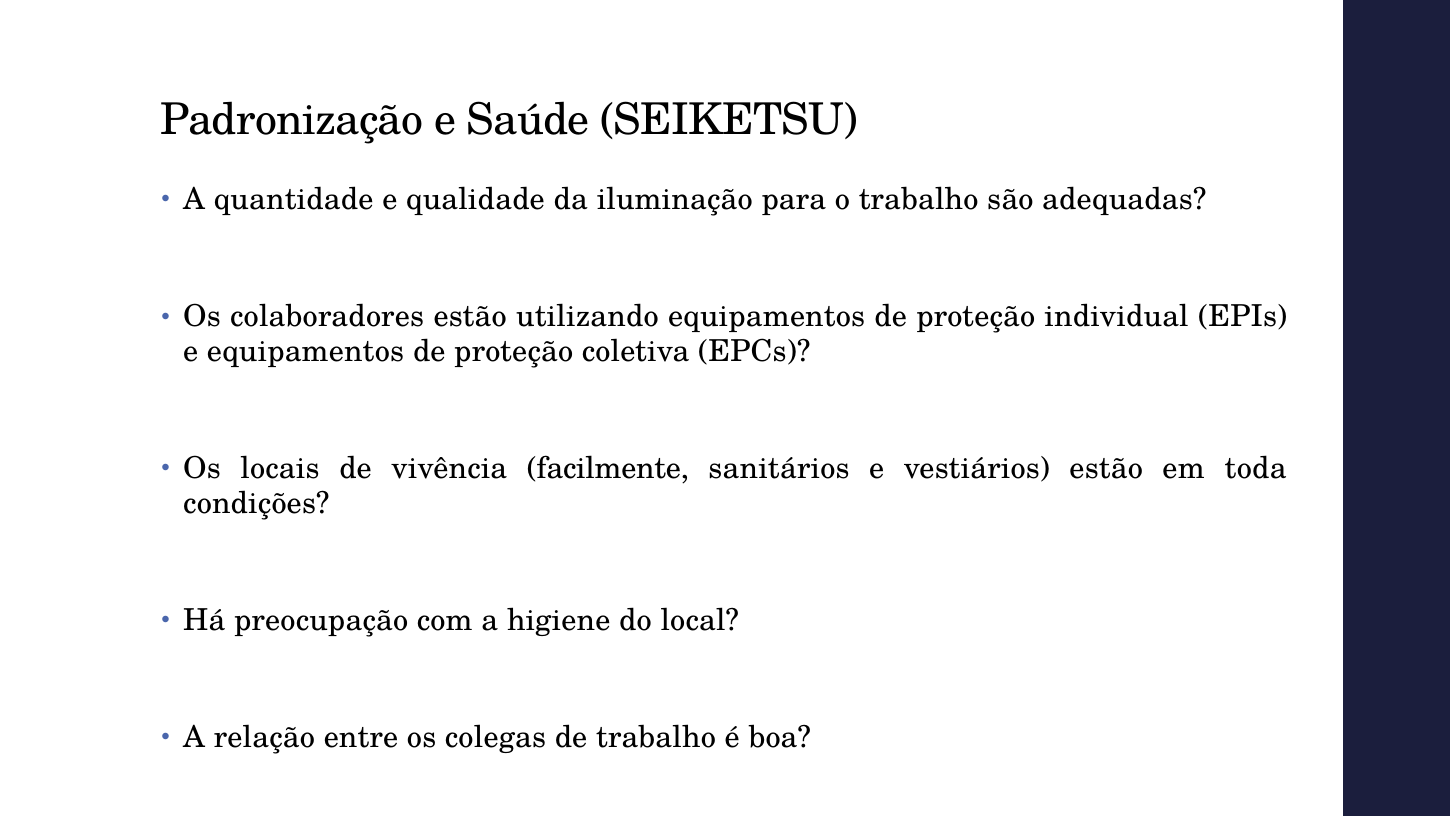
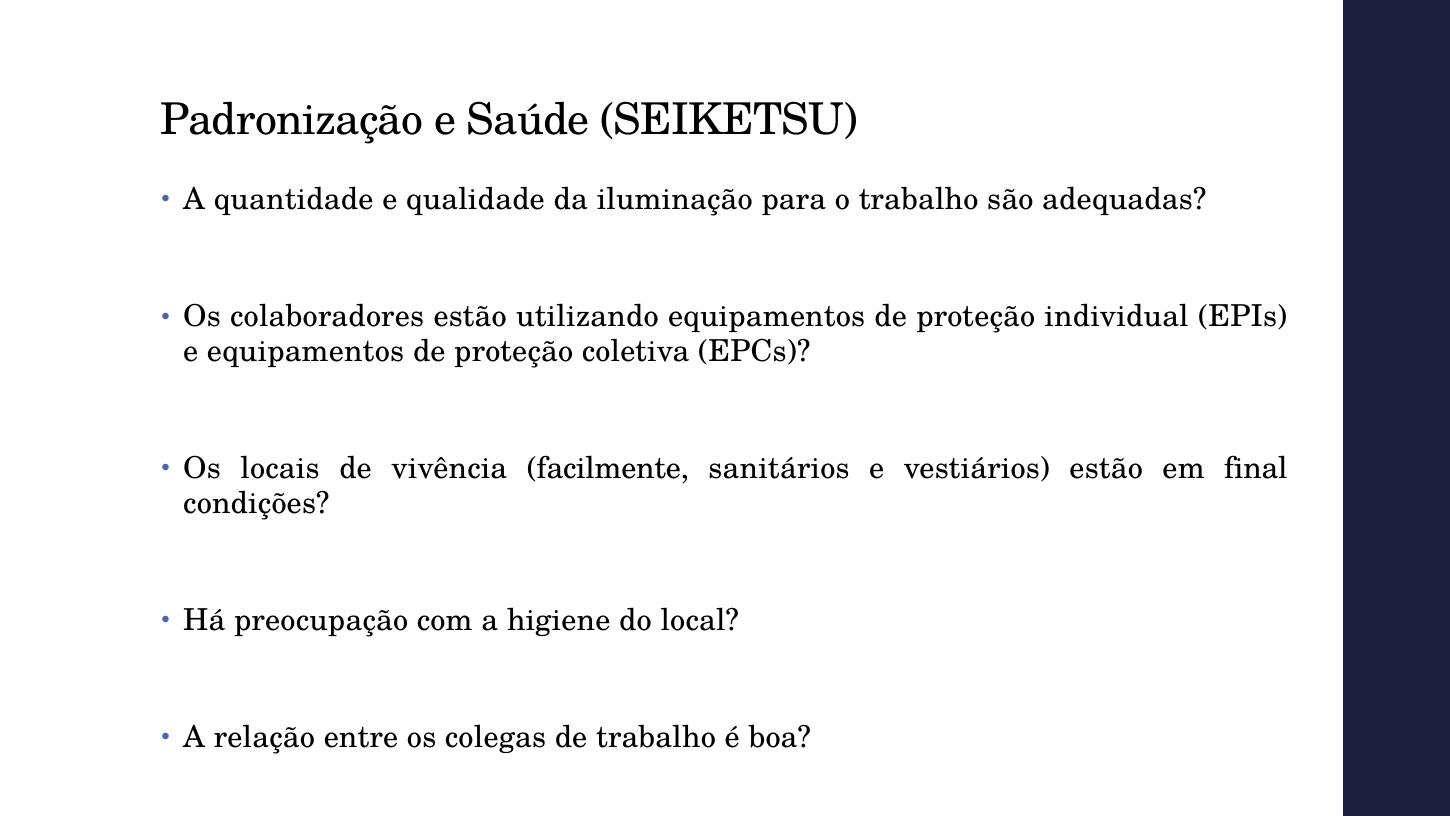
toda: toda -> final
